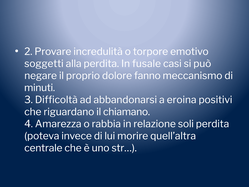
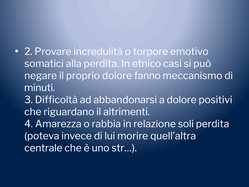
soggetti: soggetti -> somatici
fusale: fusale -> etnico
a eroina: eroina -> dolore
chiamano: chiamano -> altrimenti
